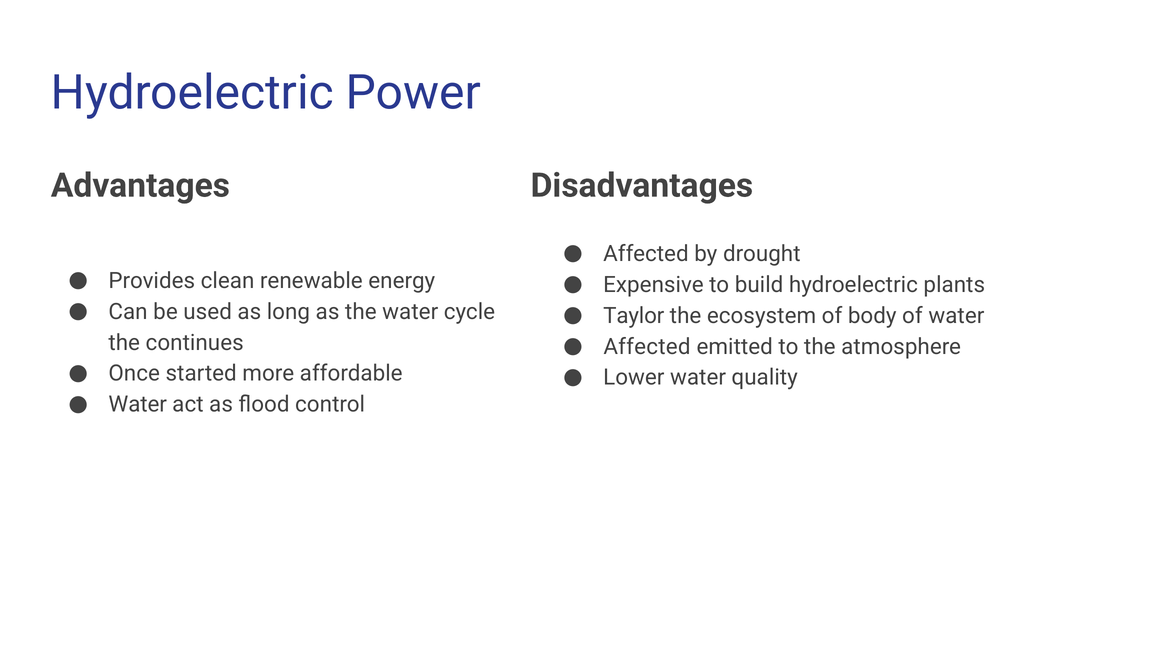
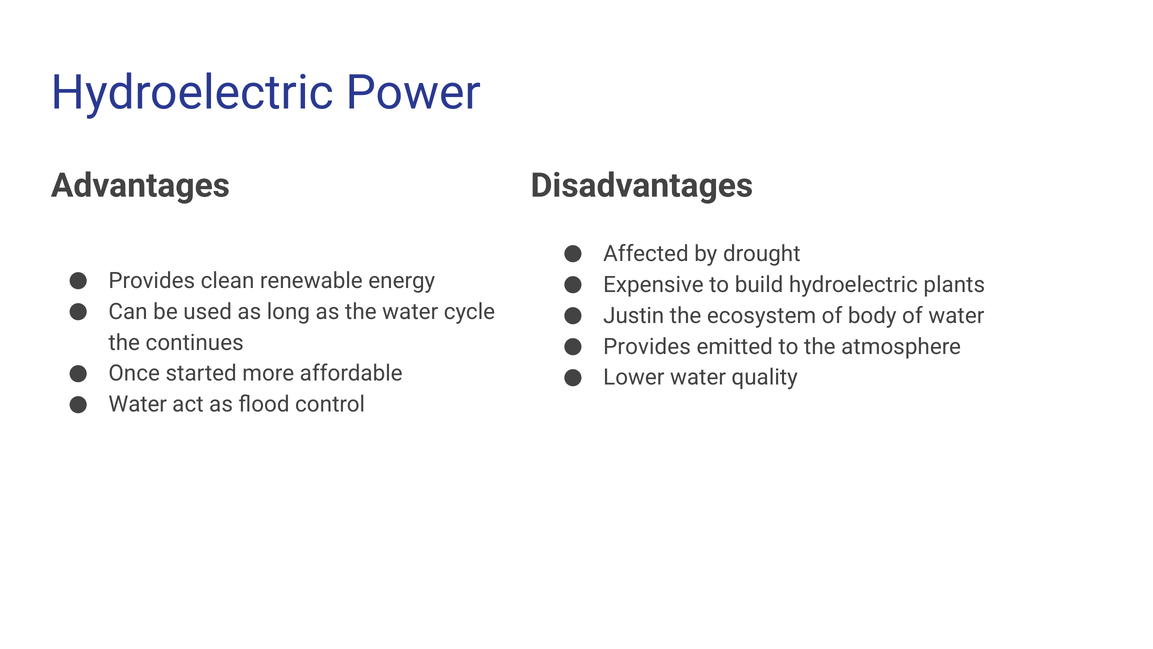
Taylor: Taylor -> Justin
Affected at (647, 346): Affected -> Provides
